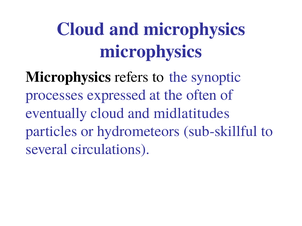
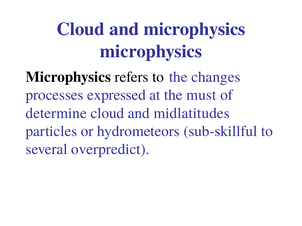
synoptic: synoptic -> changes
often: often -> must
eventually: eventually -> determine
circulations: circulations -> overpredict
